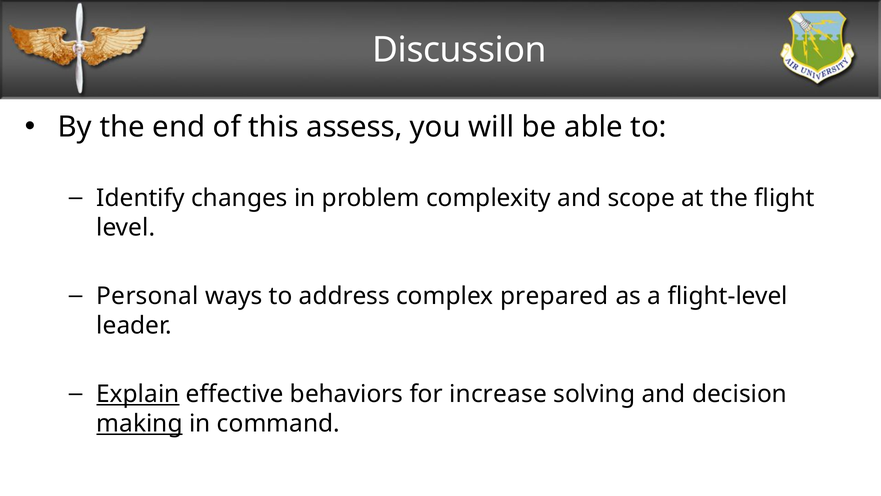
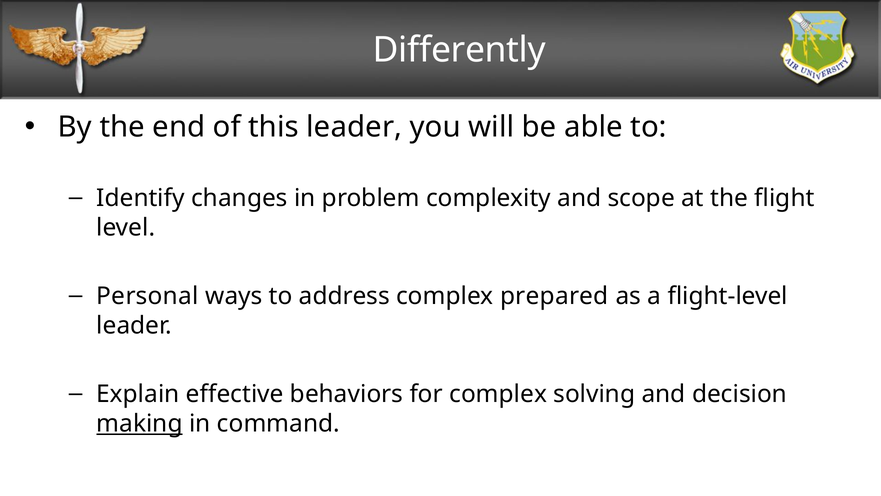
Discussion: Discussion -> Differently
this assess: assess -> leader
Explain underline: present -> none
for increase: increase -> complex
